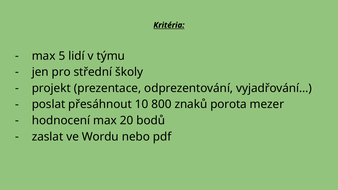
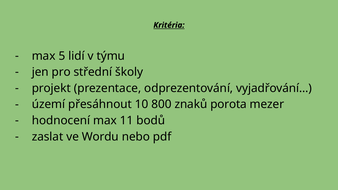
poslat: poslat -> území
20: 20 -> 11
